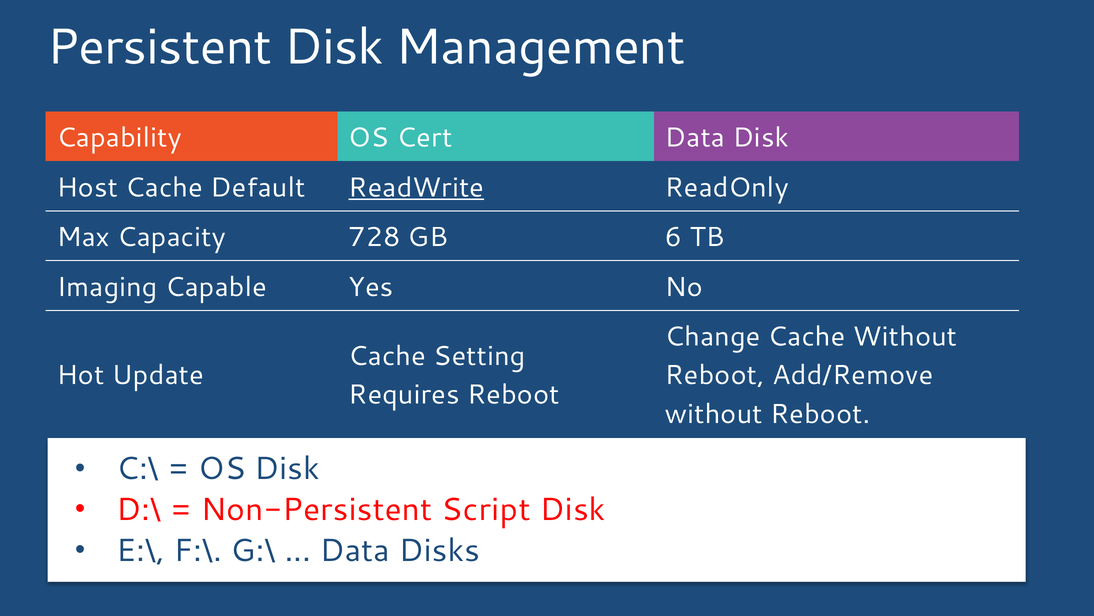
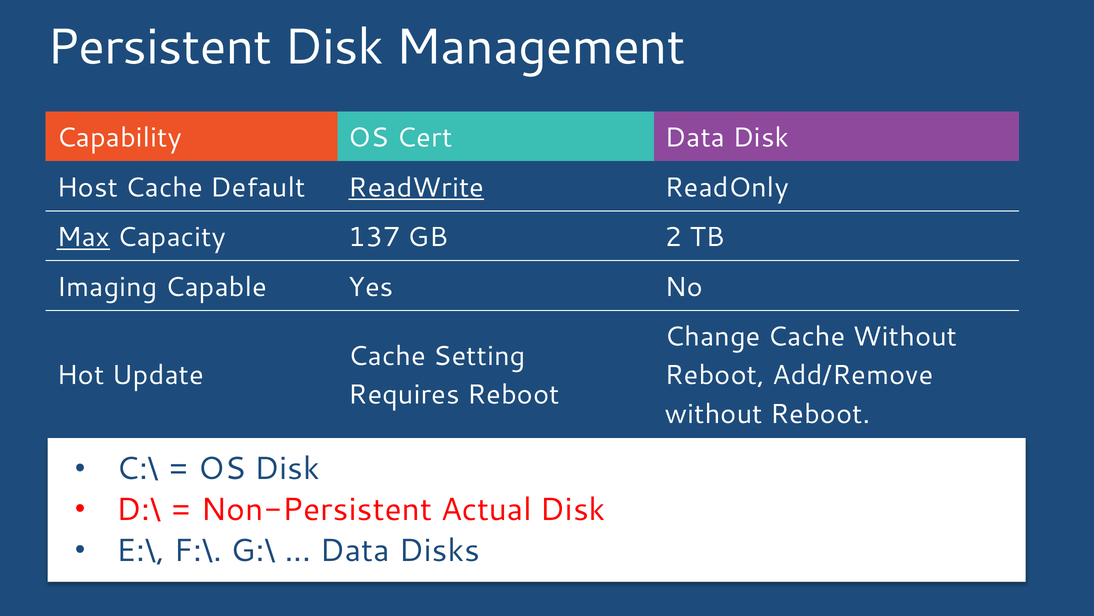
Max underline: none -> present
728: 728 -> 137
6: 6 -> 2
Script: Script -> Actual
